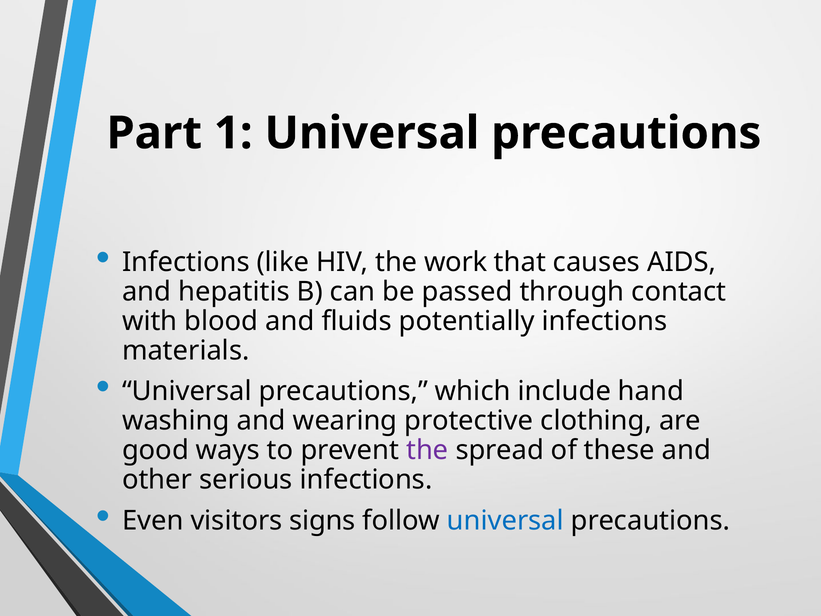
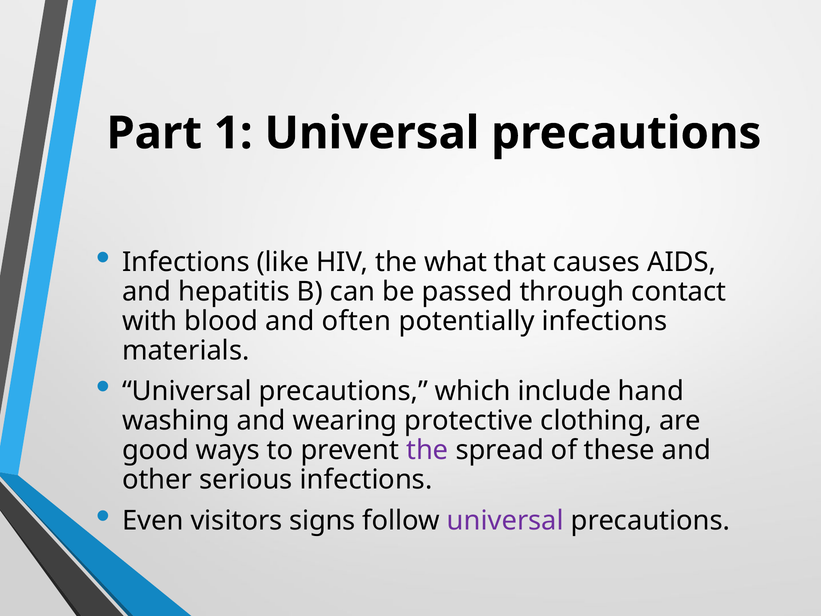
work: work -> what
fluids: fluids -> often
universal at (505, 520) colour: blue -> purple
